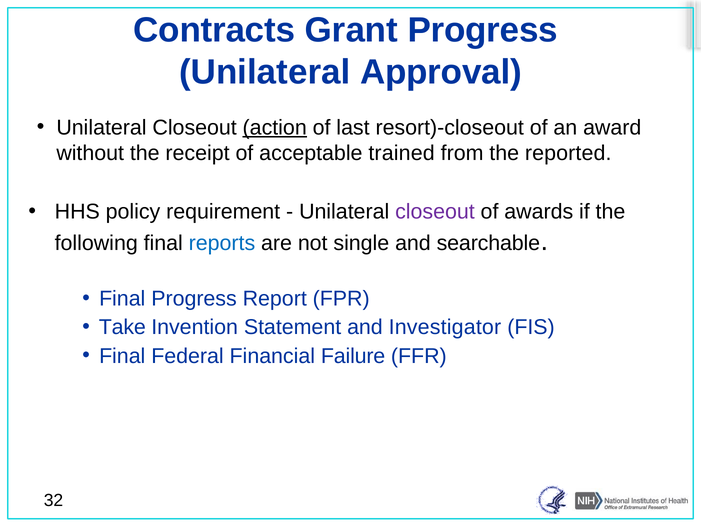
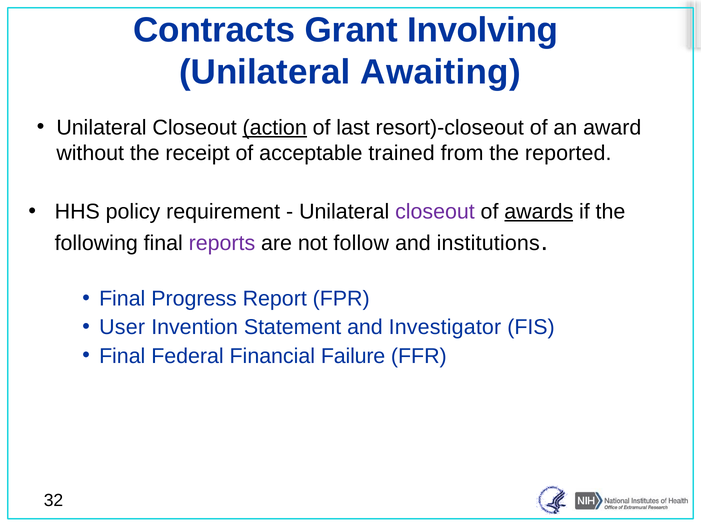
Grant Progress: Progress -> Involving
Approval: Approval -> Awaiting
awards underline: none -> present
reports colour: blue -> purple
single: single -> follow
searchable: searchable -> institutions
Take: Take -> User
